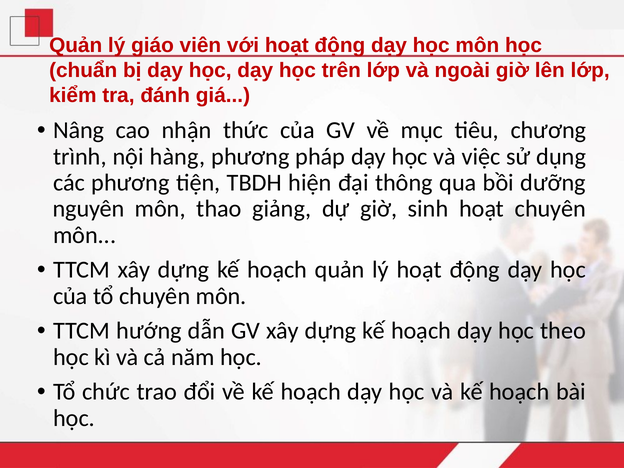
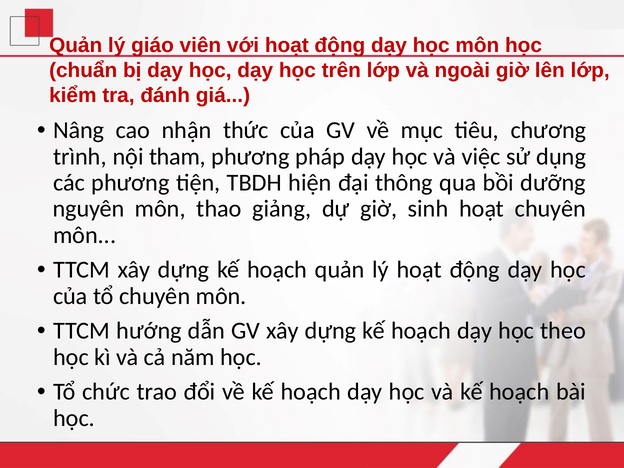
hàng: hàng -> tham
